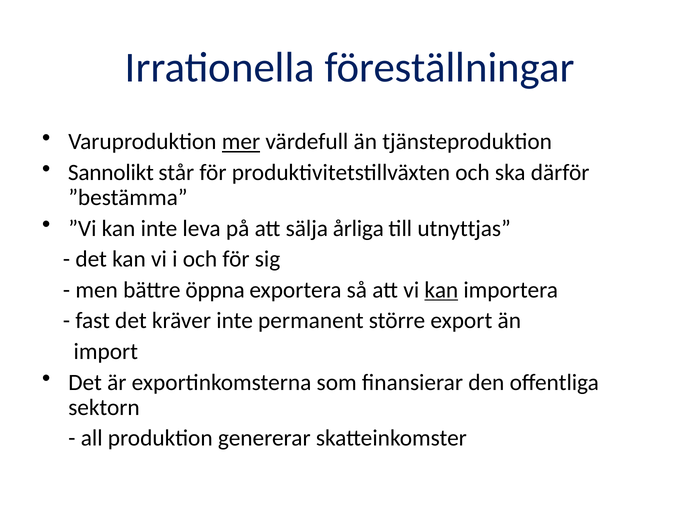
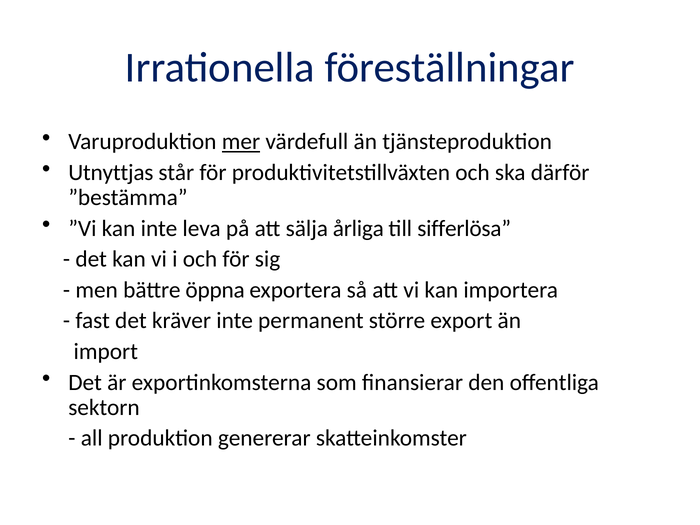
Sannolikt: Sannolikt -> Utnyttjas
utnyttjas: utnyttjas -> sifferlösa
kan at (441, 290) underline: present -> none
